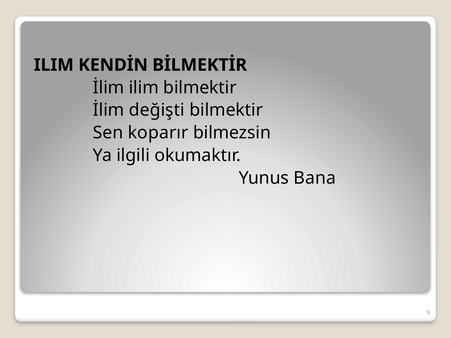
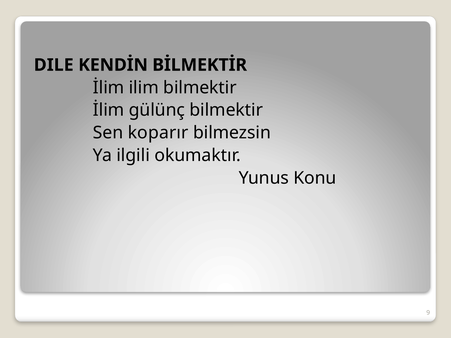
ILIM at (54, 65): ILIM -> DILE
değişti: değişti -> gülünç
Bana: Bana -> Konu
